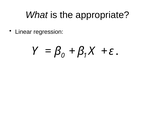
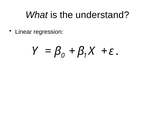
appropriate: appropriate -> understand
